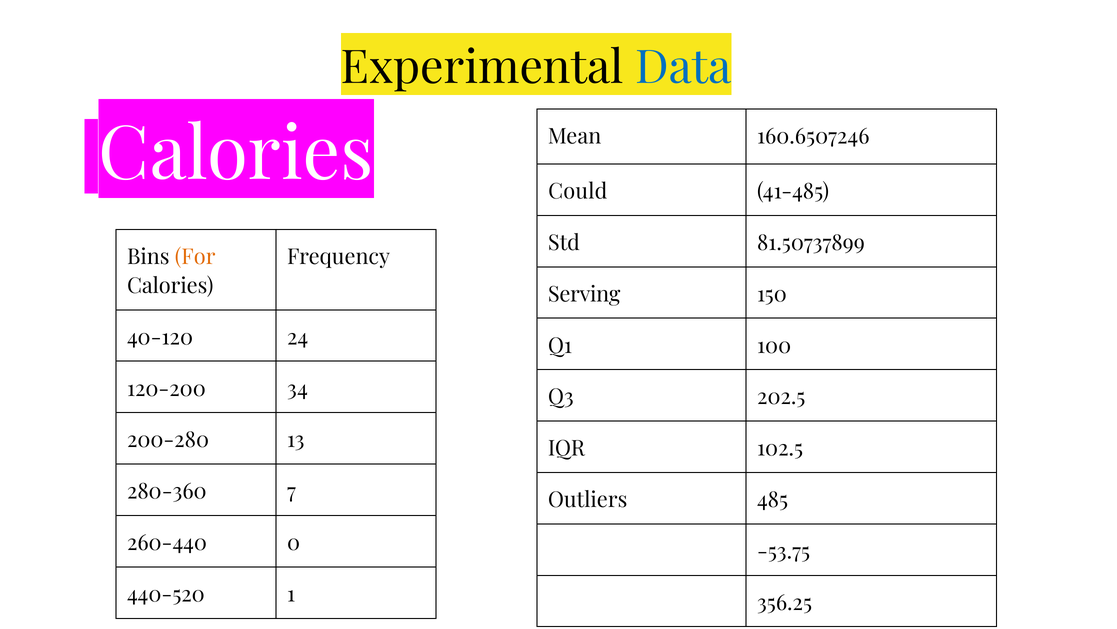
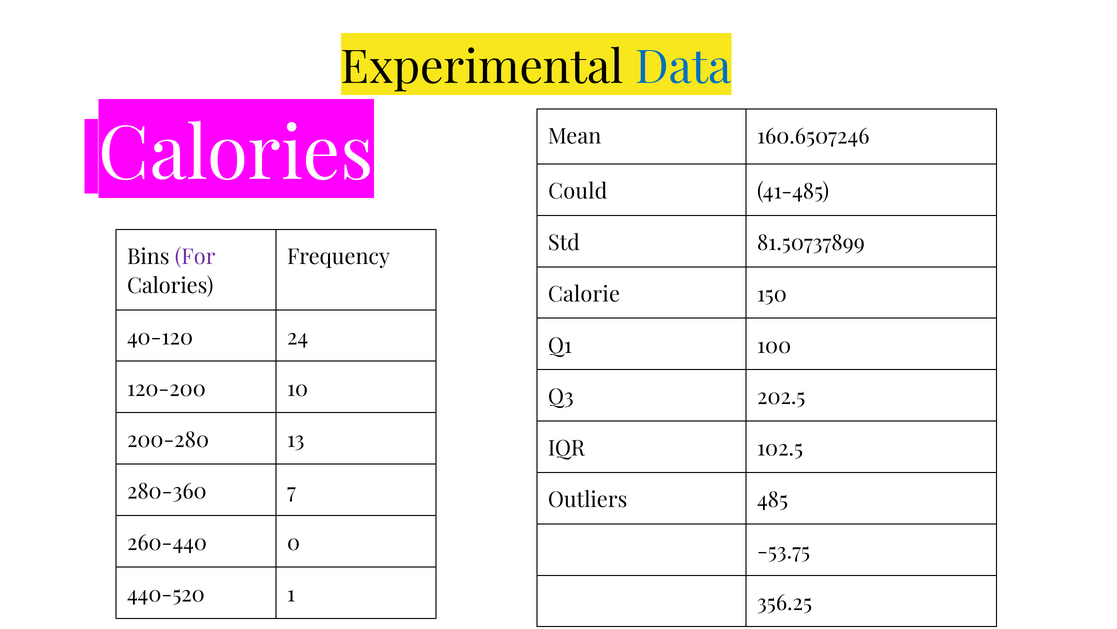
For colour: orange -> purple
Serving: Serving -> Calorie
34: 34 -> 10
